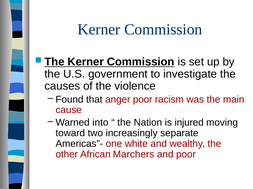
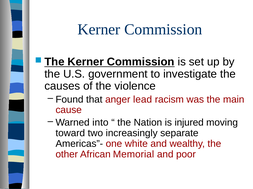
anger poor: poor -> lead
Marchers: Marchers -> Memorial
